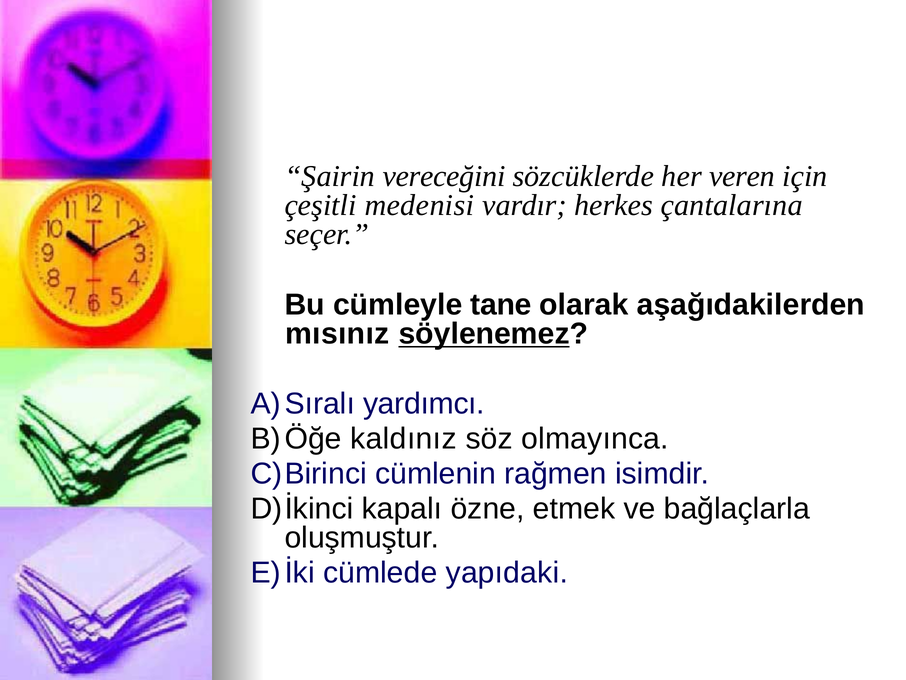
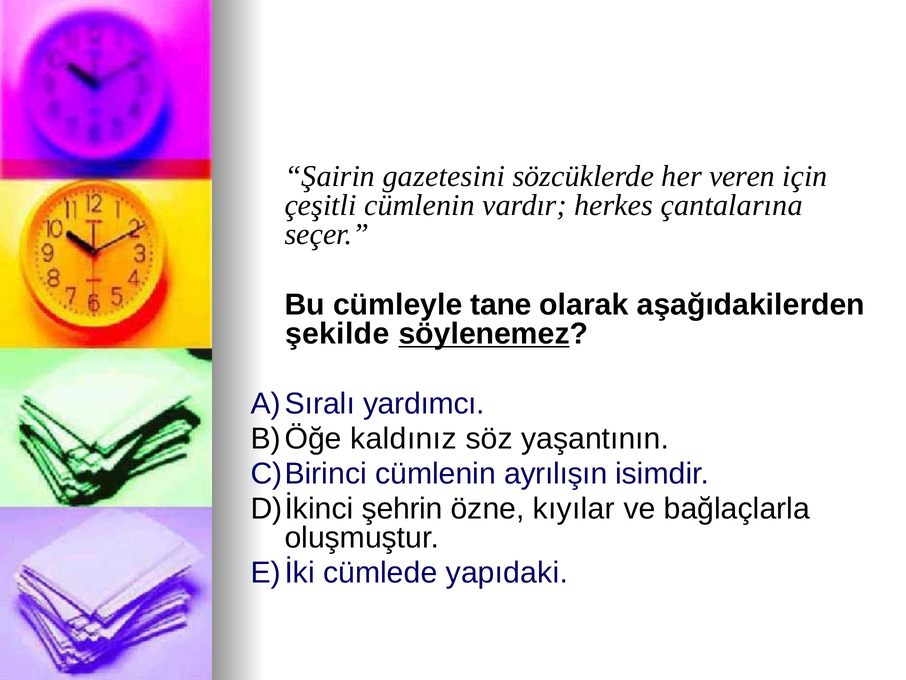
vereceğini: vereceğini -> gazetesini
çeşitli medenisi: medenisi -> cümlenin
mısınız: mısınız -> şekilde
olmayınca: olmayınca -> yaşantının
rağmen: rağmen -> ayrılışın
kapalı: kapalı -> şehrin
etmek: etmek -> kıyılar
